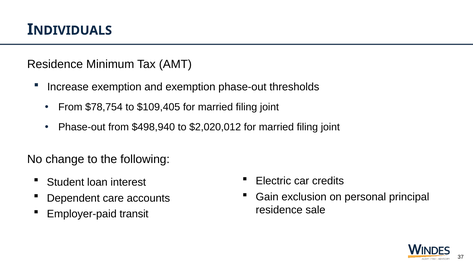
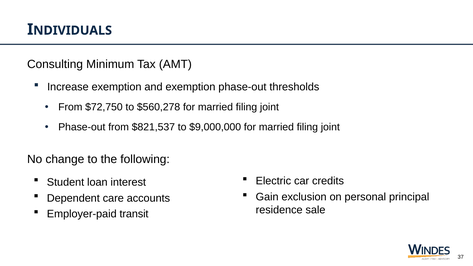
Residence at (55, 64): Residence -> Consulting
$78,754: $78,754 -> $72,750
$109,405: $109,405 -> $560,278
$498,940: $498,940 -> $821,537
$2,020,012: $2,020,012 -> $9,000,000
